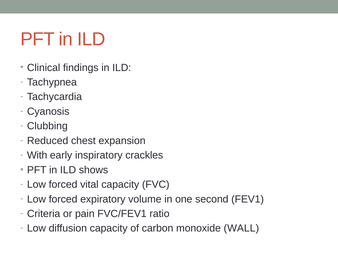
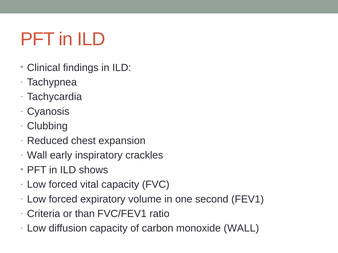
With at (37, 156): With -> Wall
pain: pain -> than
